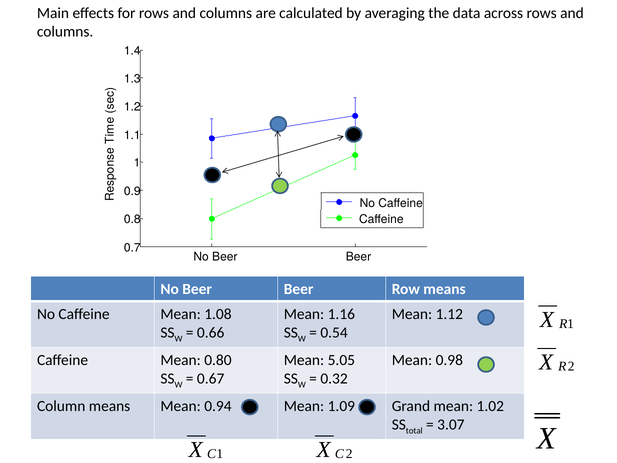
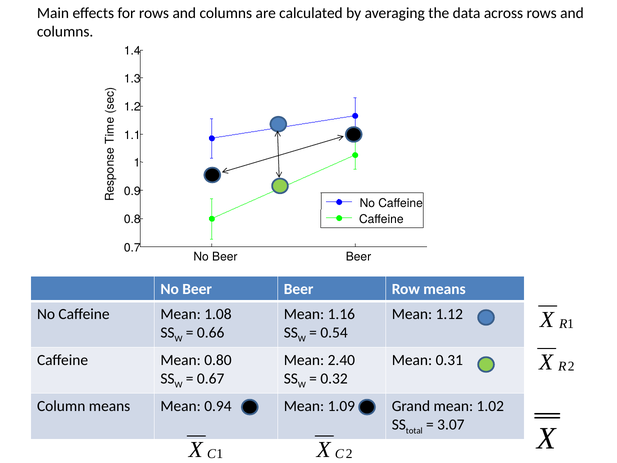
5.05: 5.05 -> 2.40
0.98: 0.98 -> 0.31
